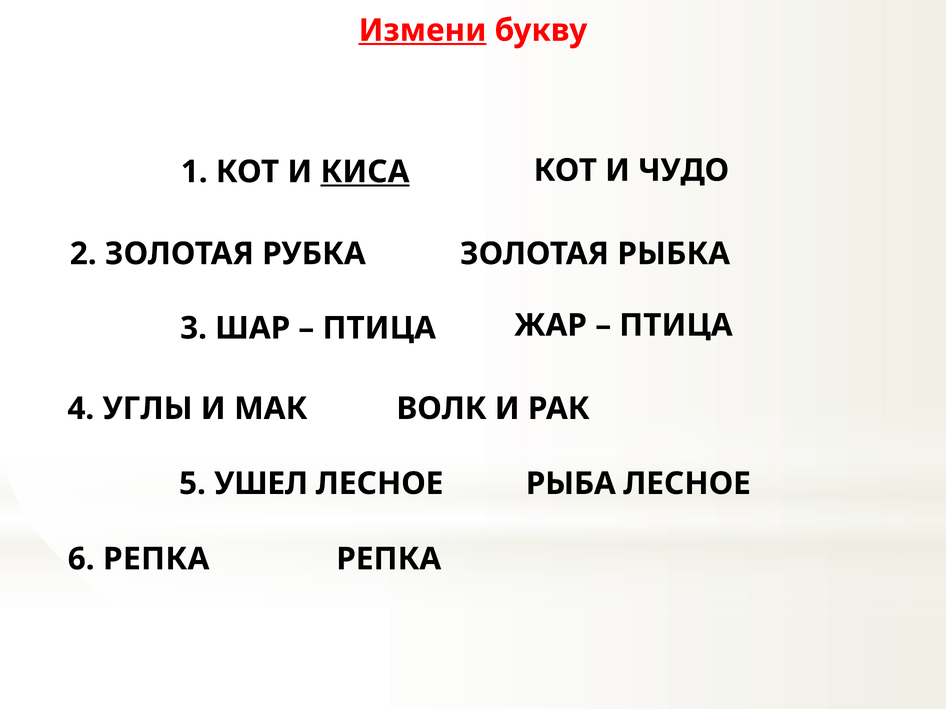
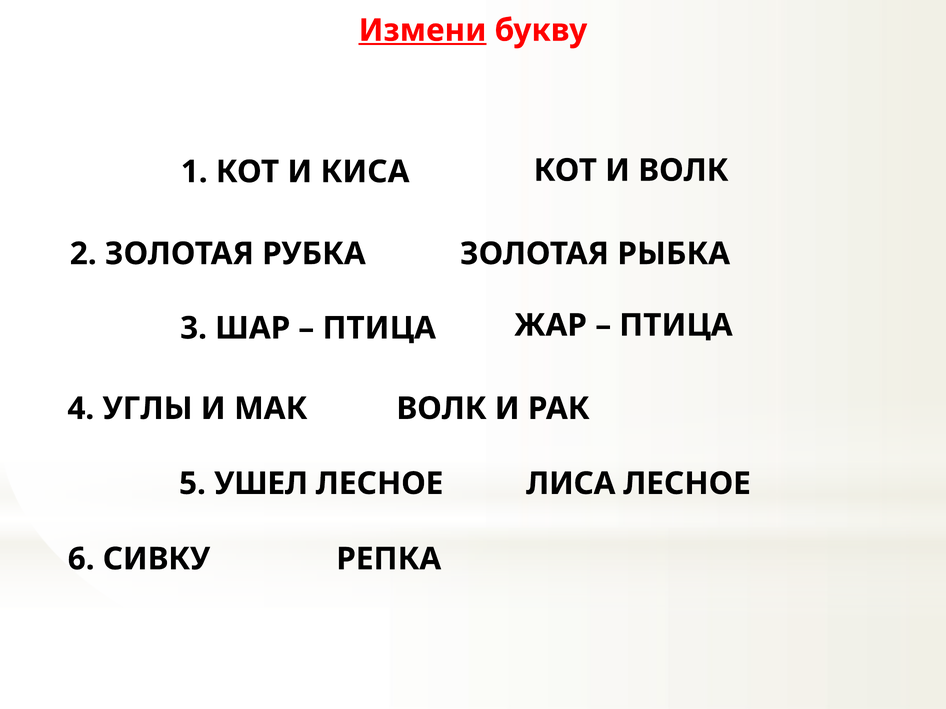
КИСА underline: present -> none
И ЧУДО: ЧУДО -> ВОЛК
РЫБА: РЫБА -> ЛИСА
6 РЕПКА: РЕПКА -> СИВКУ
